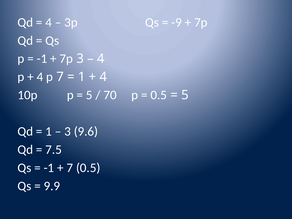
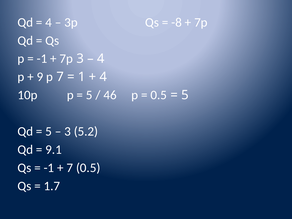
-9: -9 -> -8
4 at (40, 77): 4 -> 9
70: 70 -> 46
1 at (49, 131): 1 -> 5
9.6: 9.6 -> 5.2
7.5: 7.5 -> 9.1
9.9: 9.9 -> 1.7
